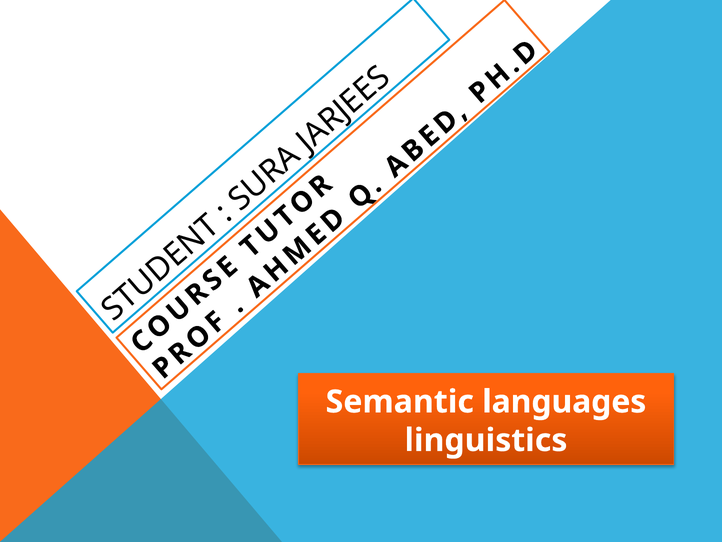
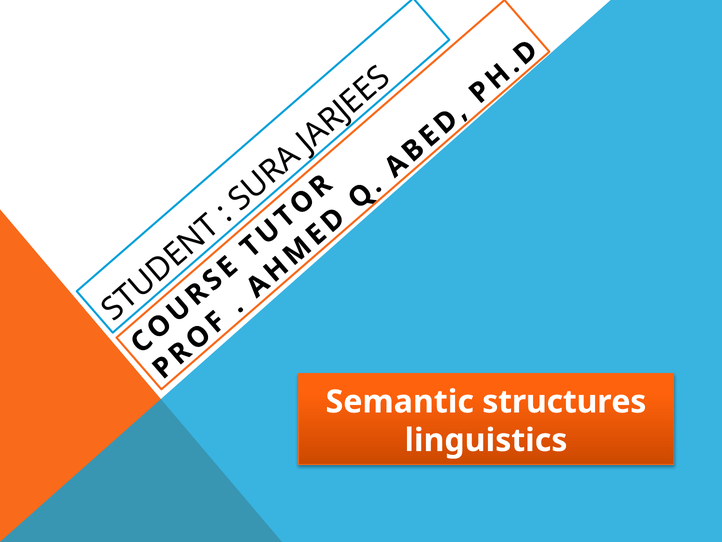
languages: languages -> structures
